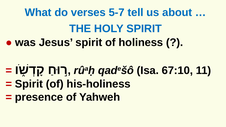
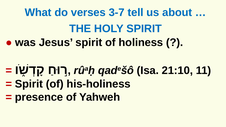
5-7: 5-7 -> 3-7
67:10: 67:10 -> 21:10
